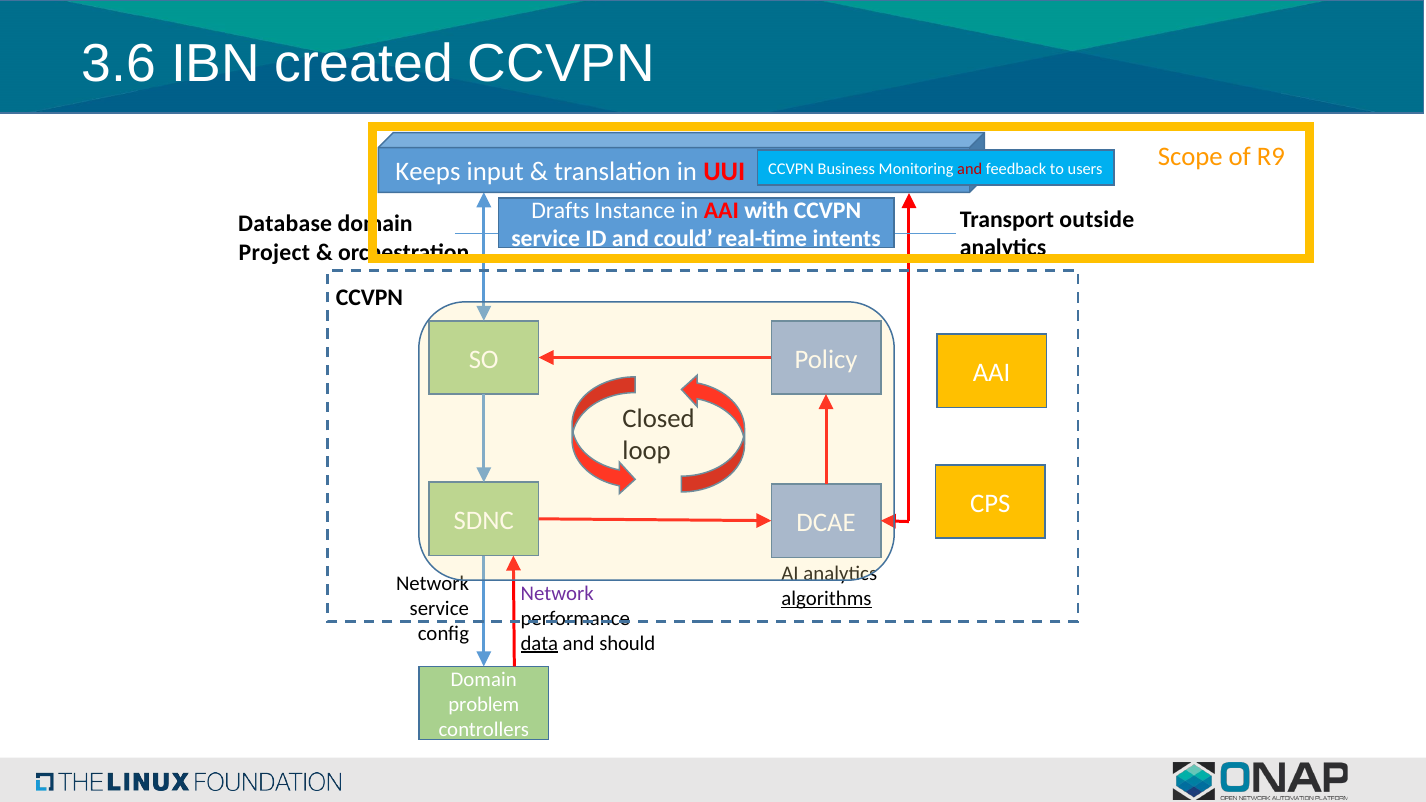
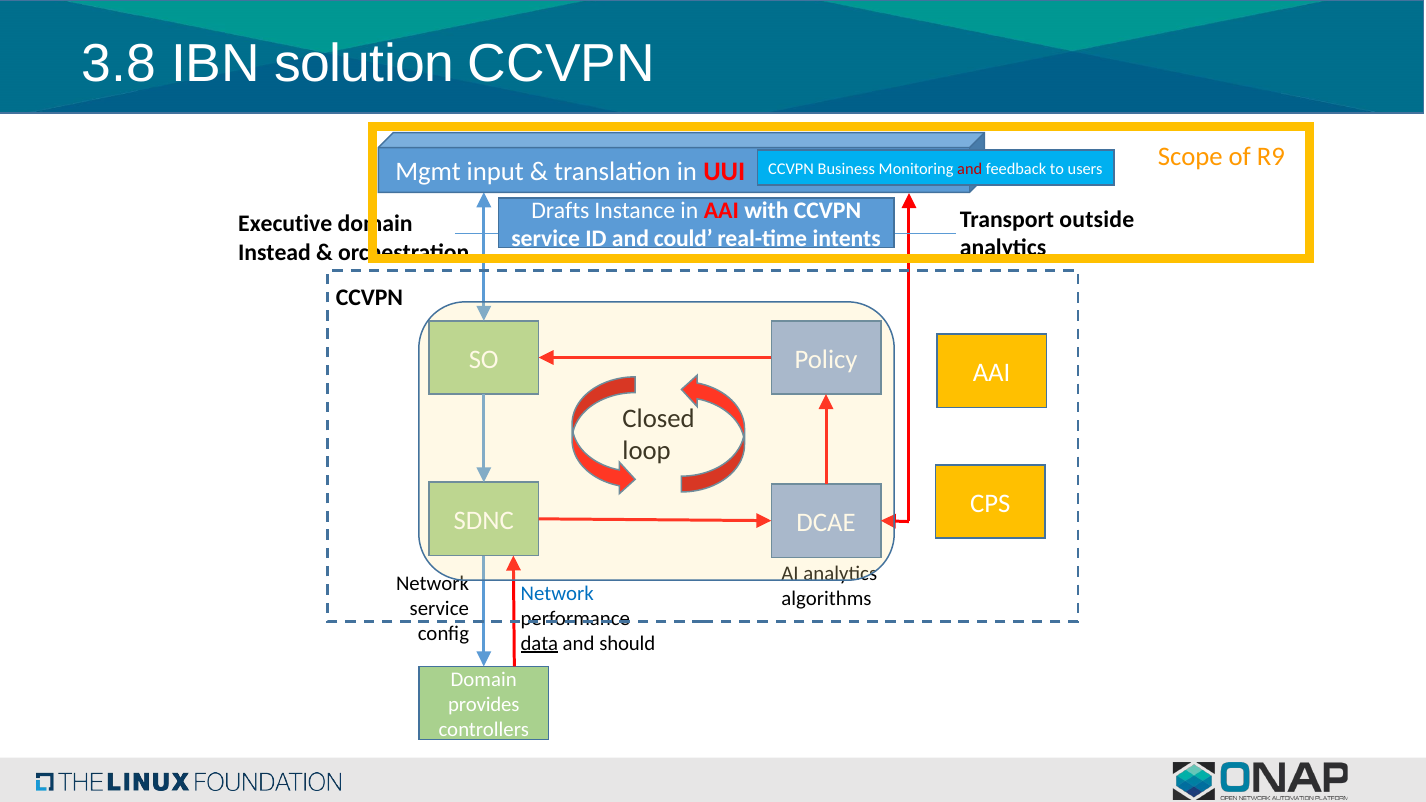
3.6: 3.6 -> 3.8
created: created -> solution
Keeps: Keeps -> Mgmt
Database: Database -> Executive
Project: Project -> Instead
Network at (557, 593) colour: purple -> blue
algorithms underline: present -> none
problem: problem -> provides
